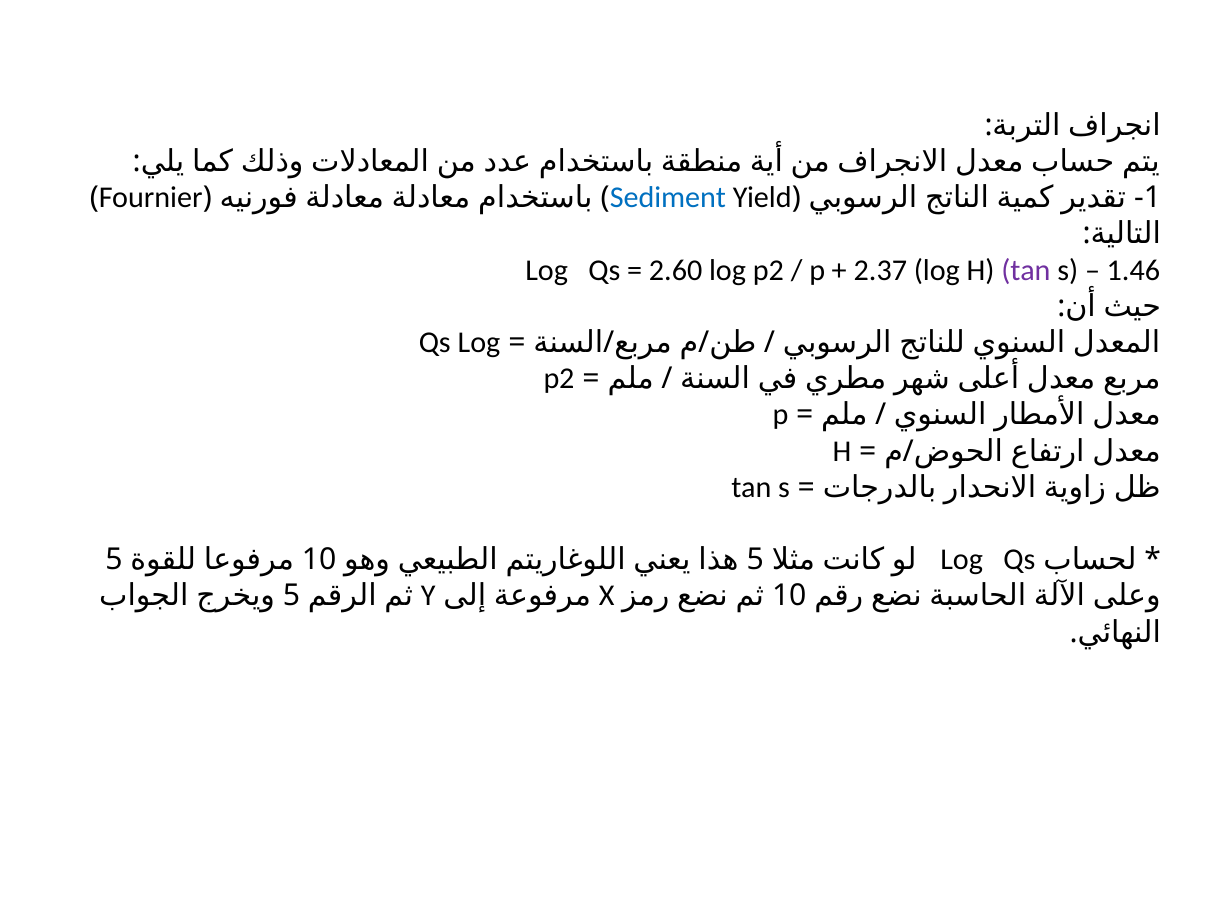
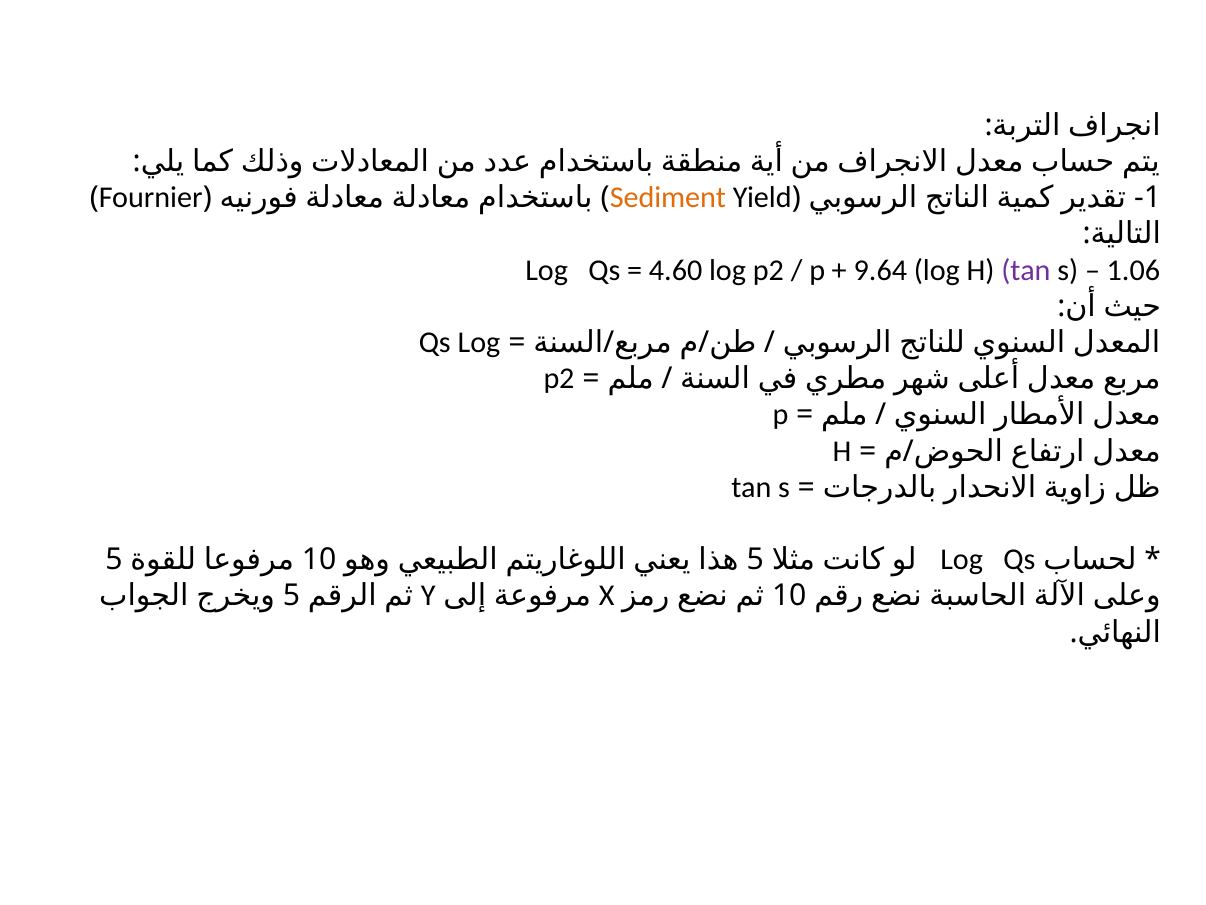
Sediment colour: blue -> orange
2.60: 2.60 -> 4.60
2.37: 2.37 -> 9.64
1.46: 1.46 -> 1.06
